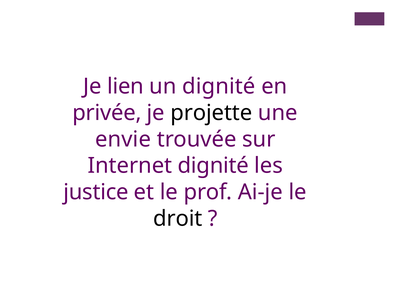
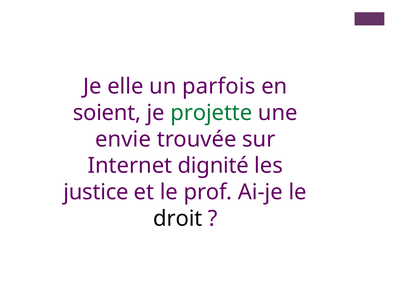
lien: lien -> elle
un dignité: dignité -> parfois
privée: privée -> soient
projette colour: black -> green
